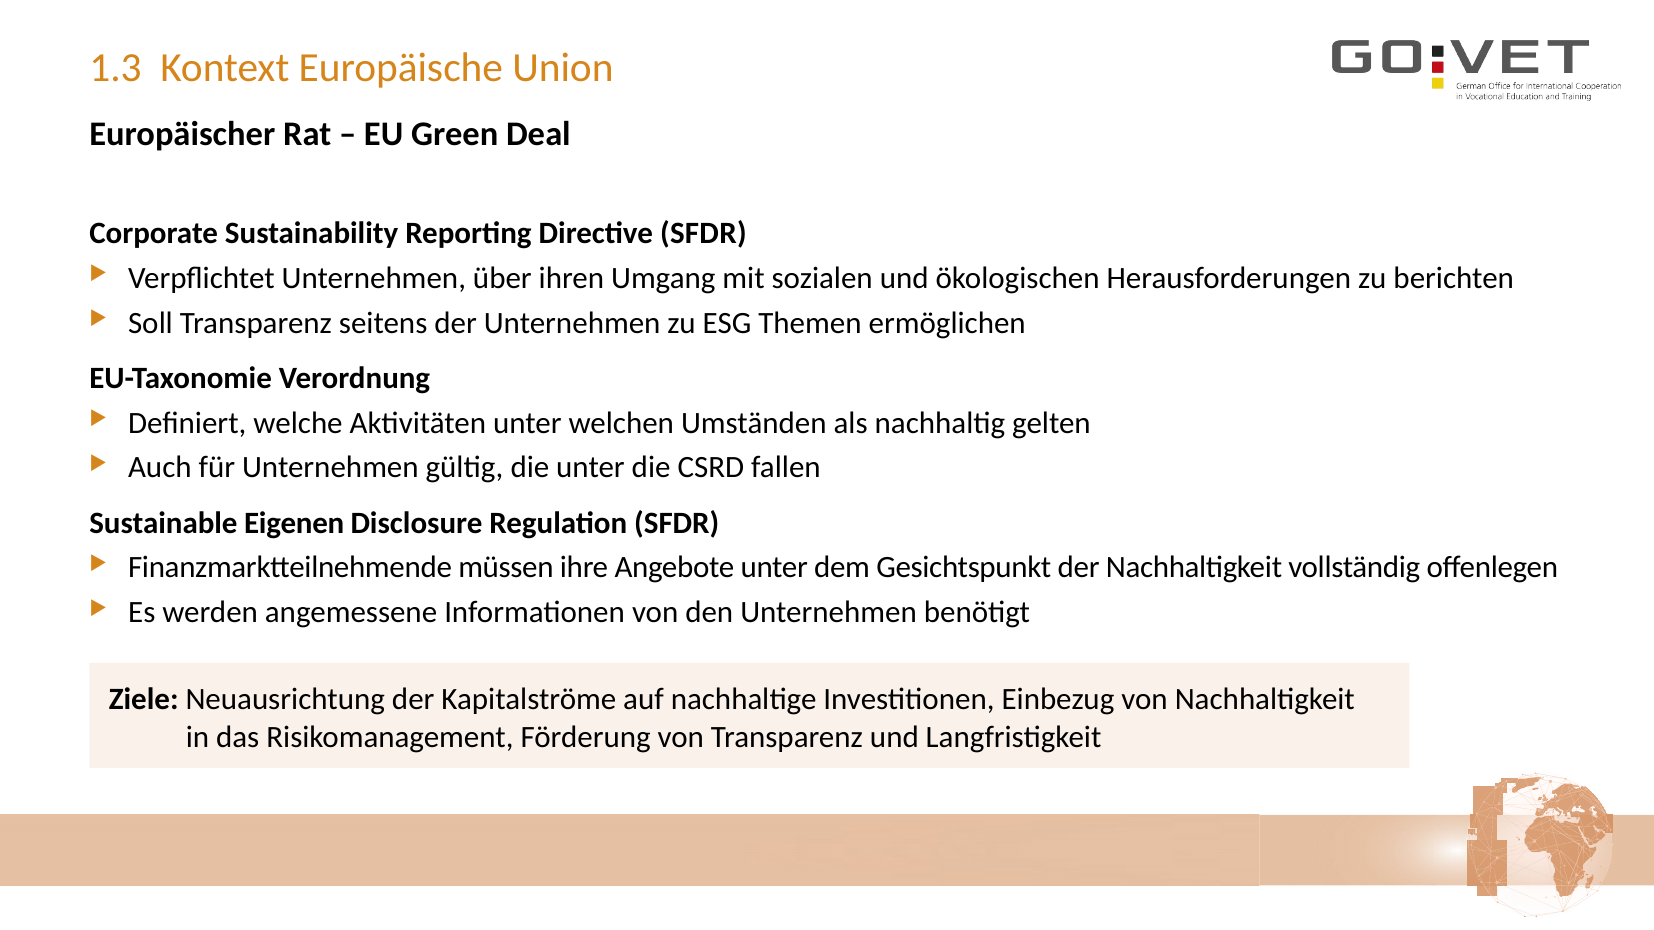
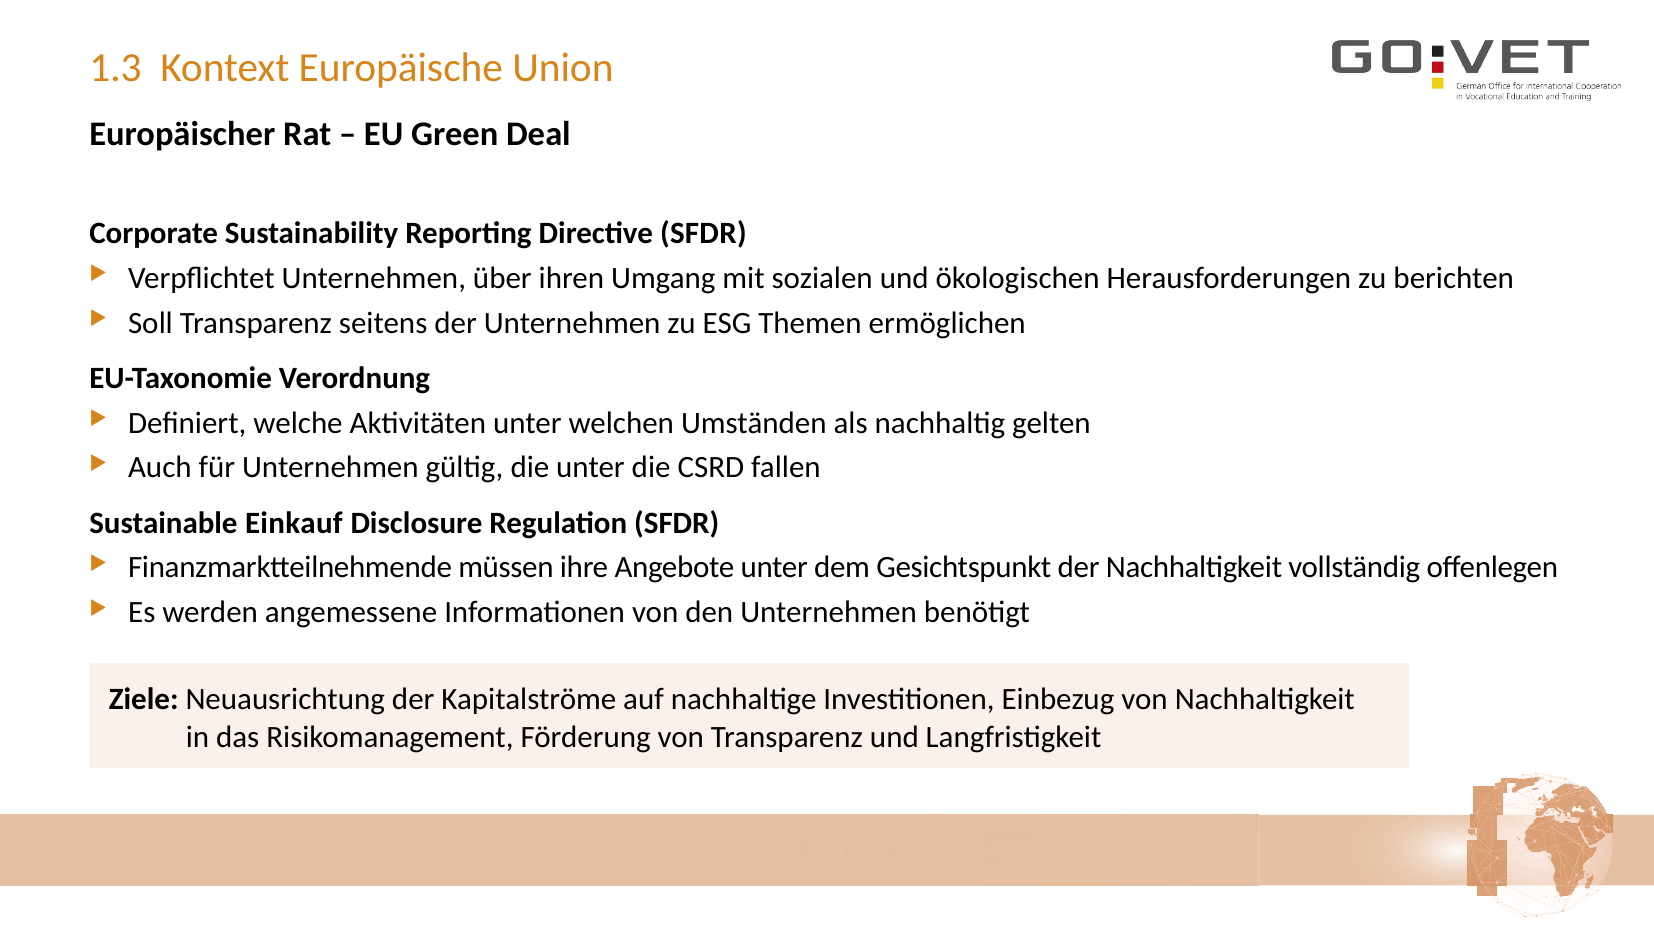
Eigenen: Eigenen -> Einkauf
